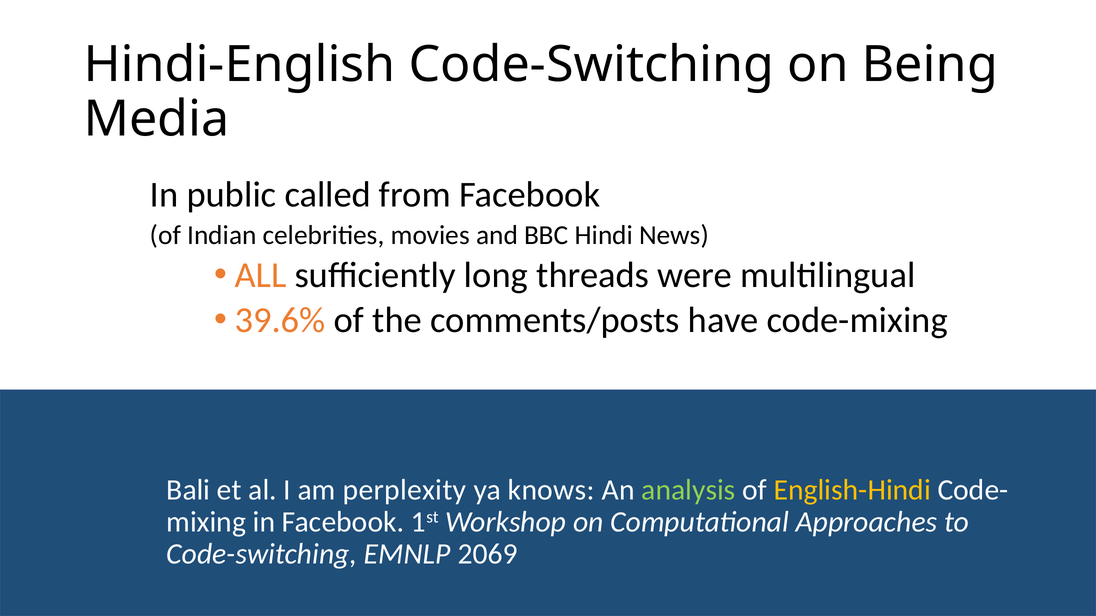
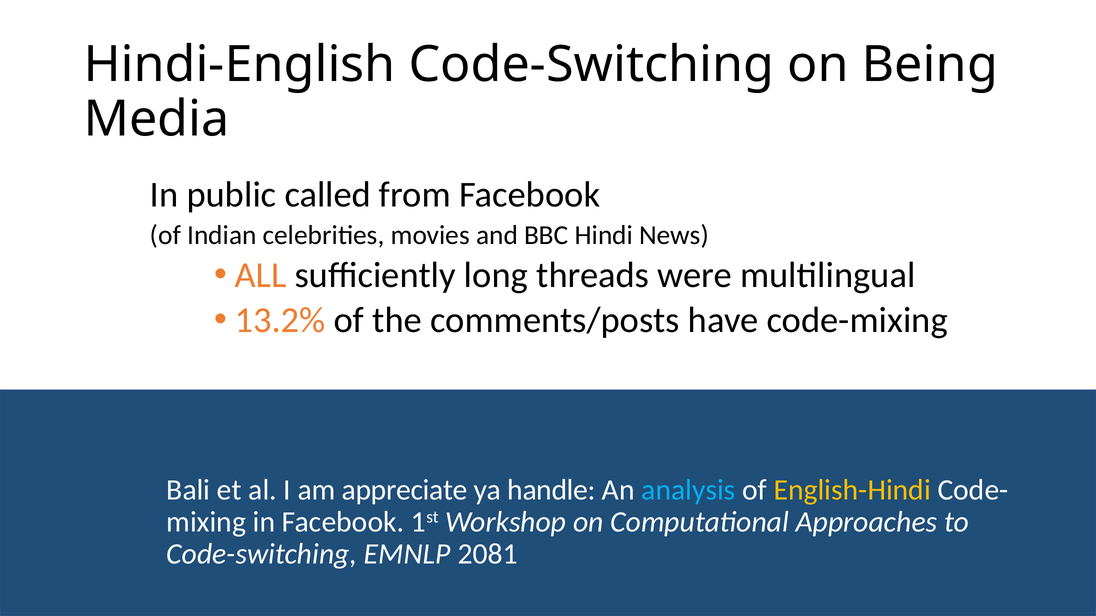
39.6%: 39.6% -> 13.2%
perplexity: perplexity -> appreciate
knows: knows -> handle
analysis colour: light green -> light blue
2069: 2069 -> 2081
